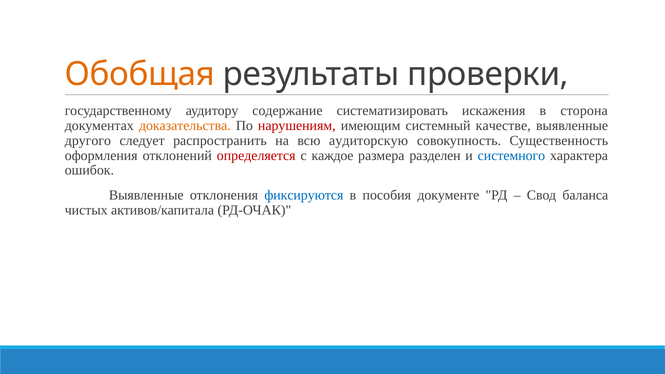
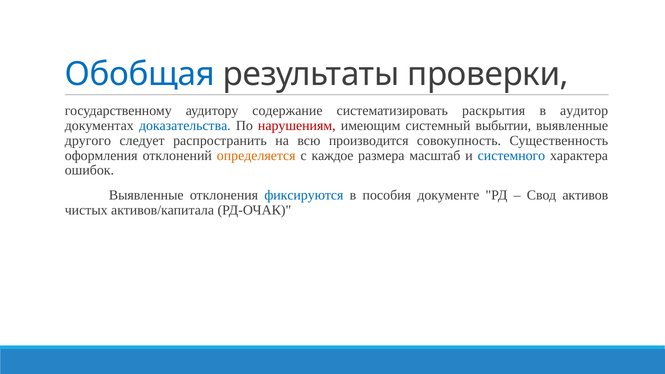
Обобщая colour: orange -> blue
искажения: искажения -> раскрытия
сторона: сторона -> аудитор
доказательства colour: orange -> blue
качестве: качестве -> выбытии
аудиторскую: аудиторскую -> производится
определяется colour: red -> orange
разделен: разделен -> масштаб
баланса: баланса -> активов
